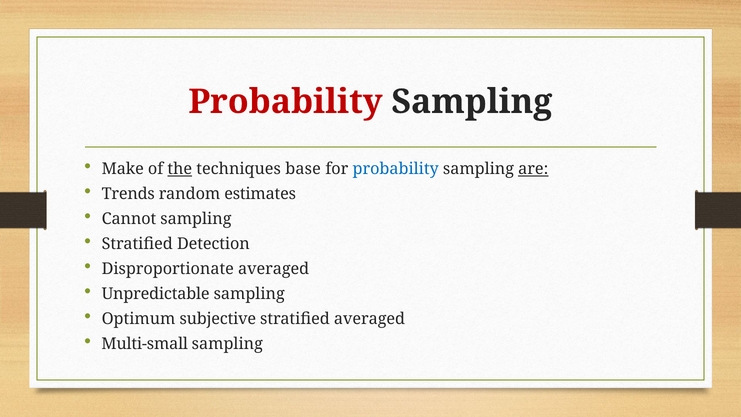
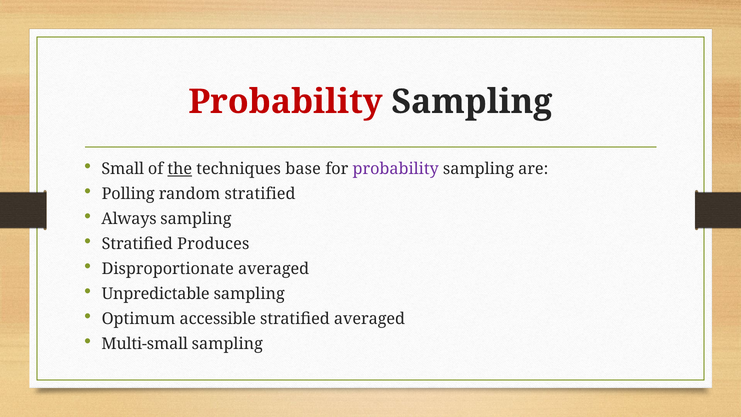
Make: Make -> Small
probability at (396, 169) colour: blue -> purple
are underline: present -> none
Trends: Trends -> Polling
random estimates: estimates -> stratified
Cannot: Cannot -> Always
Detection: Detection -> Produces
subjective: subjective -> accessible
